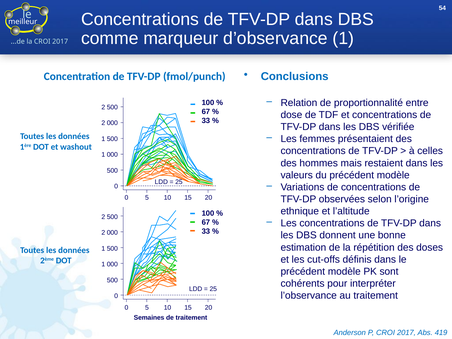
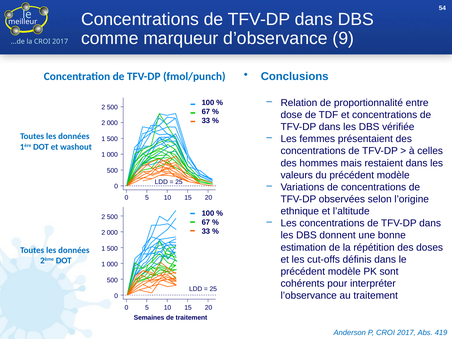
d’observance 1: 1 -> 9
